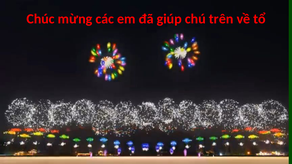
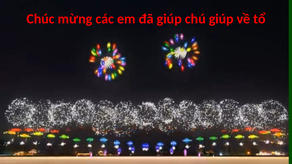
chú trên: trên -> giúp
